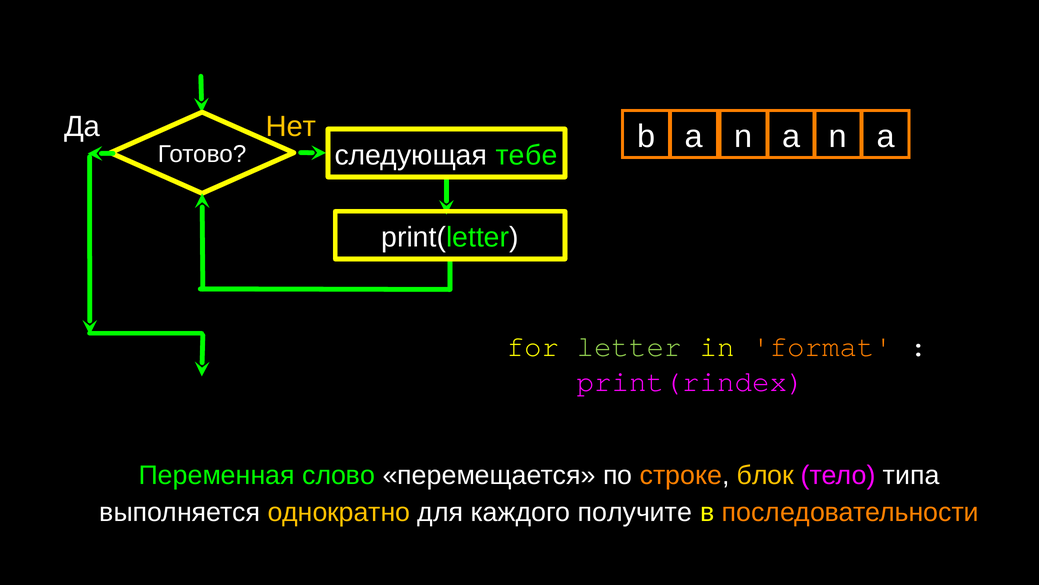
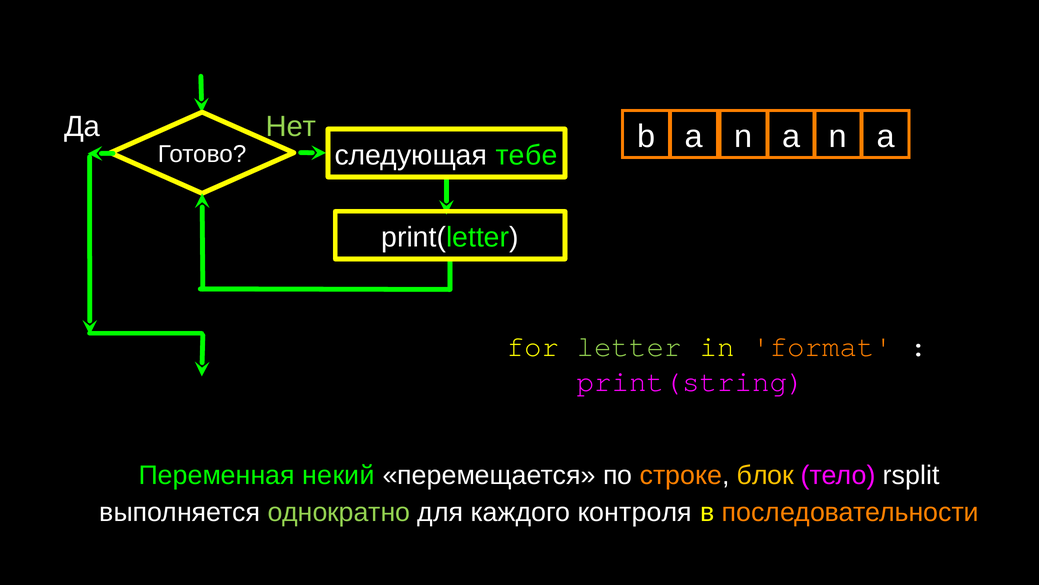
Нет colour: yellow -> light green
print(rindex: print(rindex -> print(string
слово: слово -> некий
типа: типа -> rsplit
однократно colour: yellow -> light green
получите: получите -> контроля
